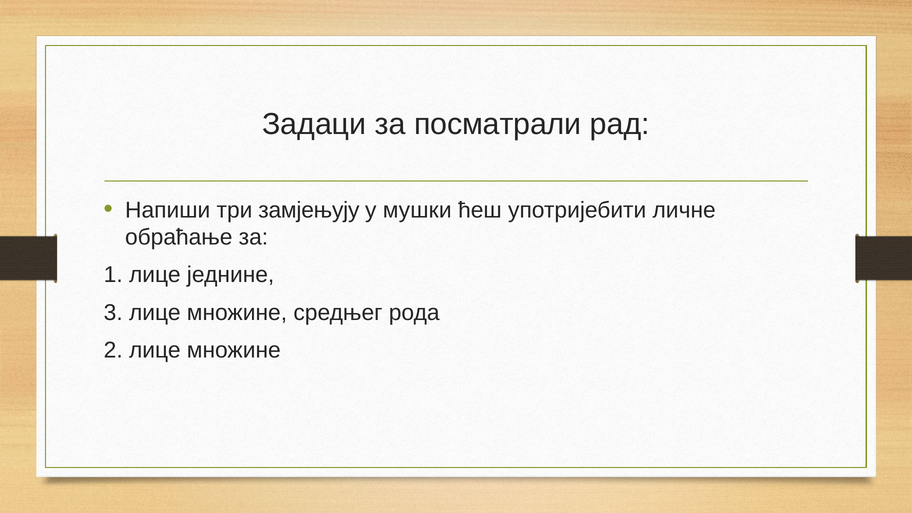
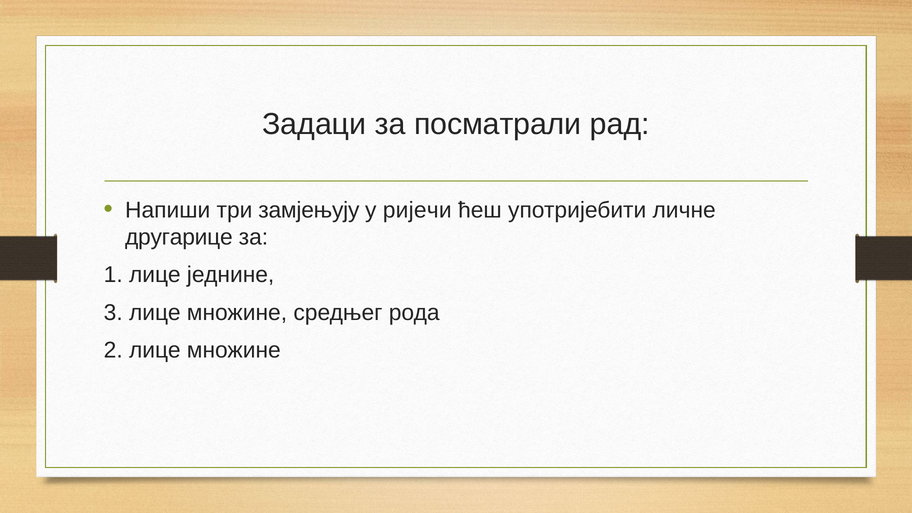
мушки: мушки -> ријечи
обраћање: обраћање -> другарице
